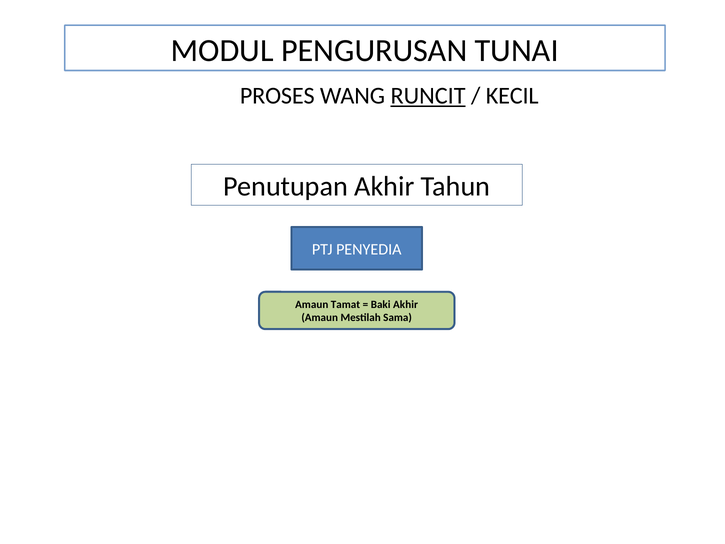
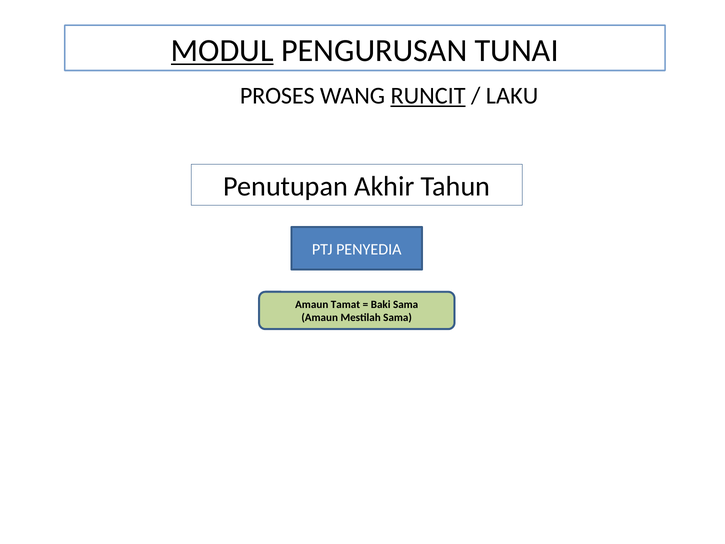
MODUL underline: none -> present
KECIL: KECIL -> LAKU
Baki Akhir: Akhir -> Sama
